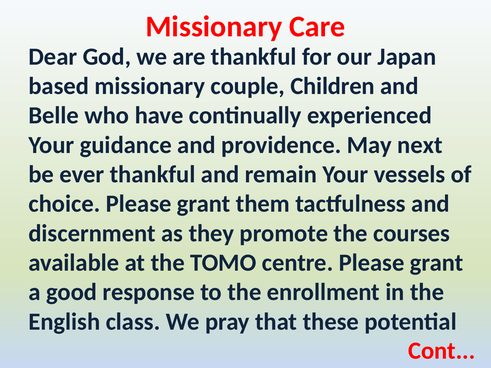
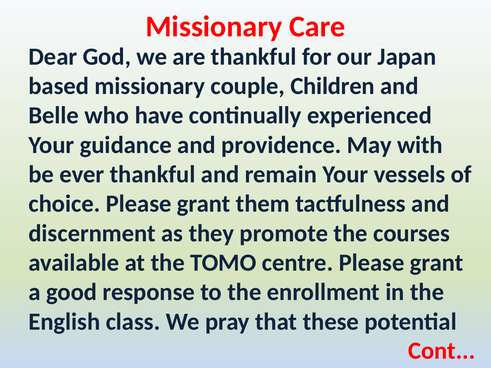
next: next -> with
